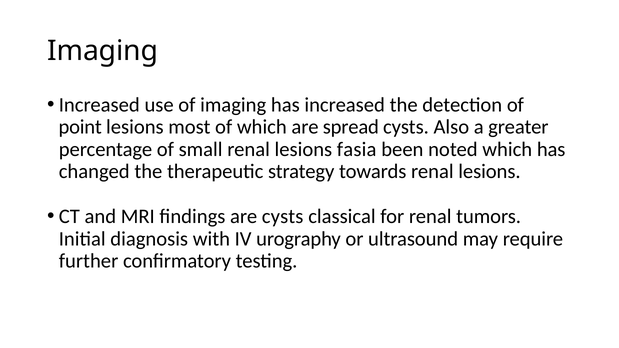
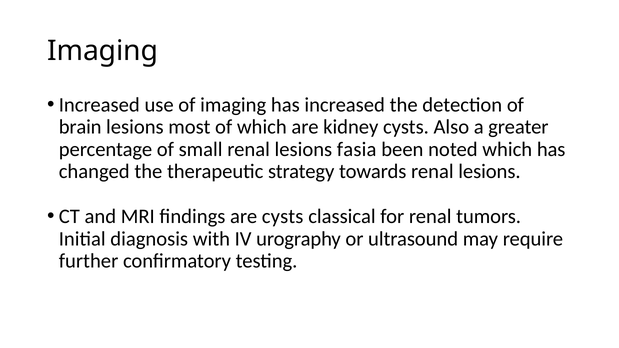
point: point -> brain
spread: spread -> kidney
